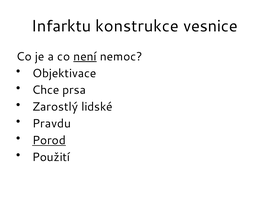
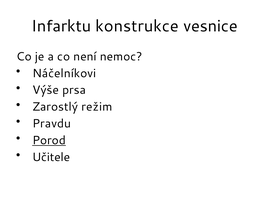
není underline: present -> none
Objektivace: Objektivace -> Náčelníkovi
Chce: Chce -> Výše
lidské: lidské -> režim
Použití: Použití -> Učitele
